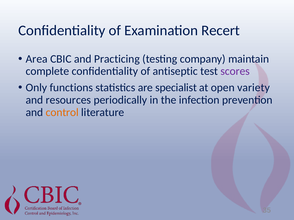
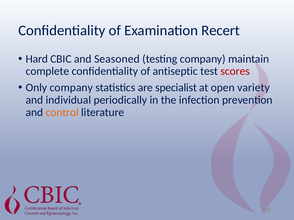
Area: Area -> Hard
Practicing: Practicing -> Seasoned
scores colour: purple -> red
Only functions: functions -> company
resources: resources -> individual
